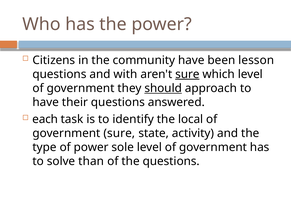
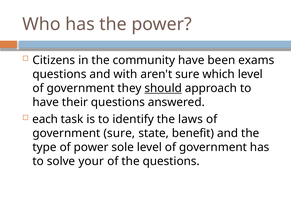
lesson: lesson -> exams
sure at (187, 74) underline: present -> none
local: local -> laws
activity: activity -> benefit
than: than -> your
